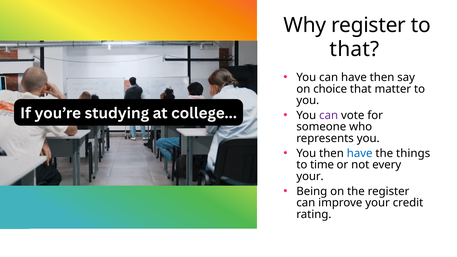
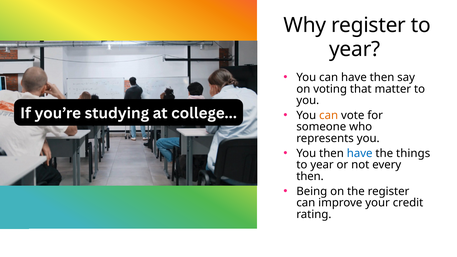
that at (354, 49): that -> year
choice: choice -> voting
can at (329, 115) colour: purple -> orange
time at (322, 165): time -> year
your at (310, 176): your -> then
